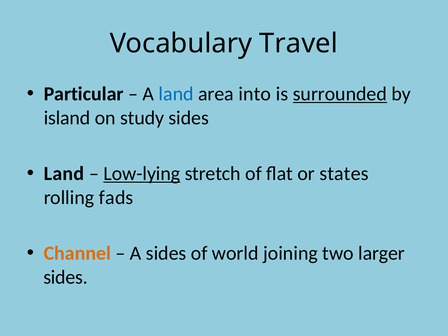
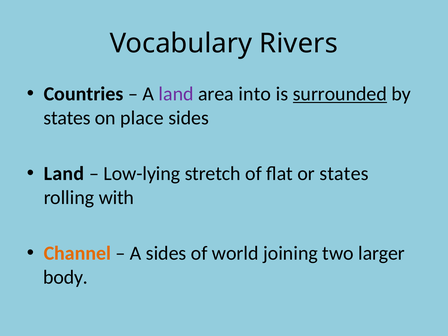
Travel: Travel -> Rivers
Particular: Particular -> Countries
land at (176, 94) colour: blue -> purple
island at (67, 118): island -> states
study: study -> place
Low-lying underline: present -> none
fads: fads -> with
sides at (66, 277): sides -> body
